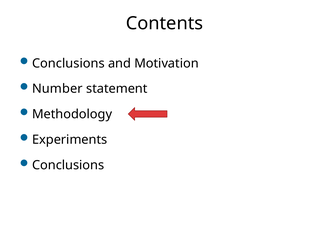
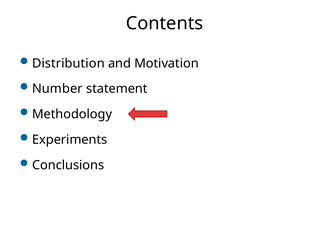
Conclusions at (68, 63): Conclusions -> Distribution
